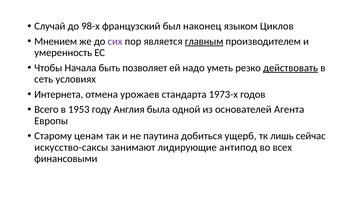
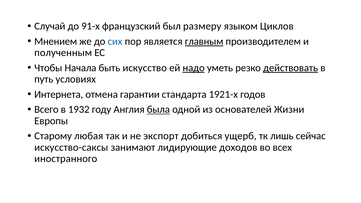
98-х: 98-х -> 91-х
наконец: наконец -> размеру
сих colour: purple -> blue
умеренность: умеренность -> полученным
позволяет: позволяет -> искусство
надо underline: none -> present
сеть: сеть -> путь
урожаев: урожаев -> гарантии
1973-х: 1973-х -> 1921-х
1953: 1953 -> 1932
была underline: none -> present
Агента: Агента -> Жизни
ценам: ценам -> любая
паутина: паутина -> экспорт
антипод: антипод -> доходов
финансовыми: финансовыми -> иностранного
